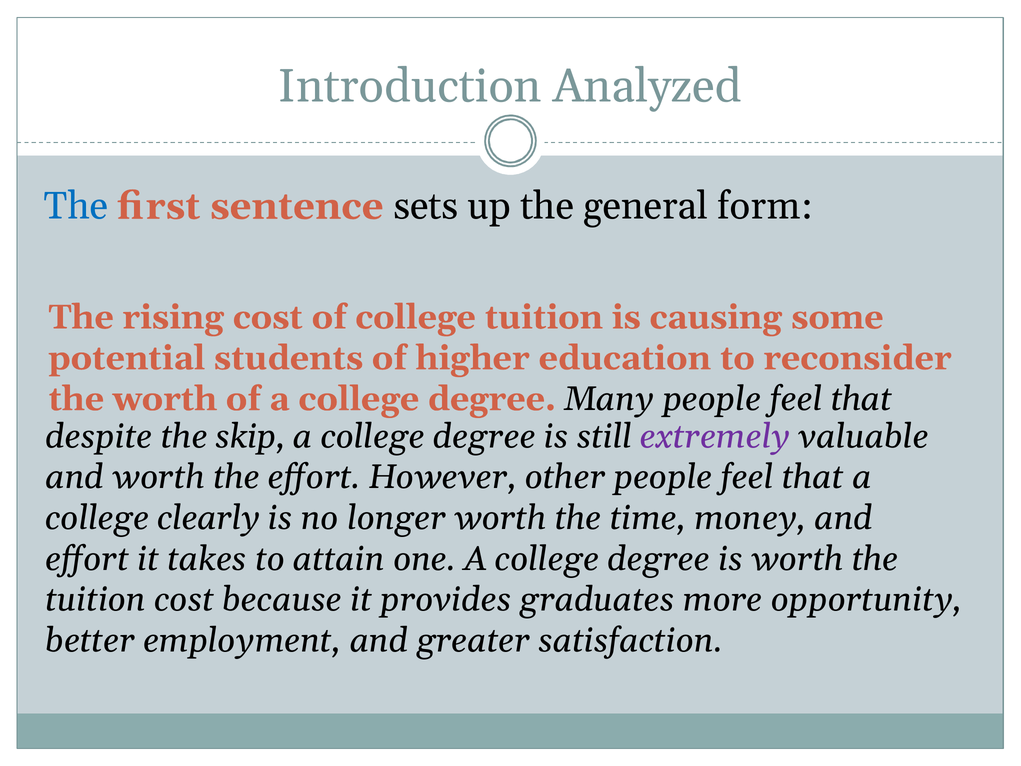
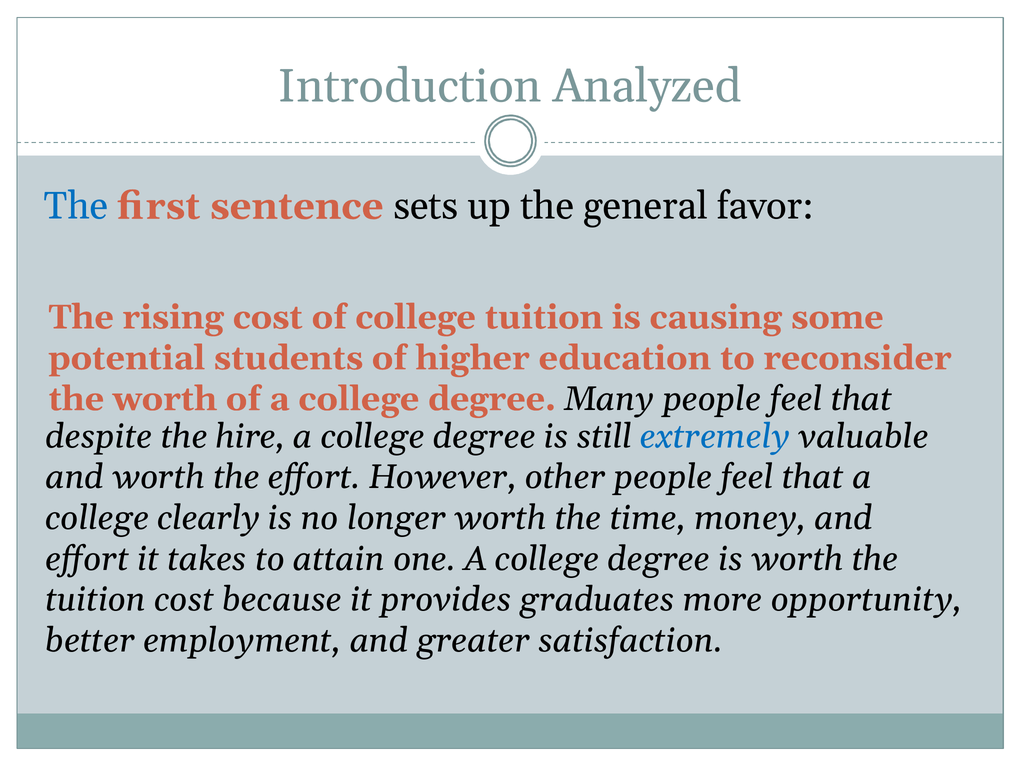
form: form -> favor
skip: skip -> hire
extremely colour: purple -> blue
